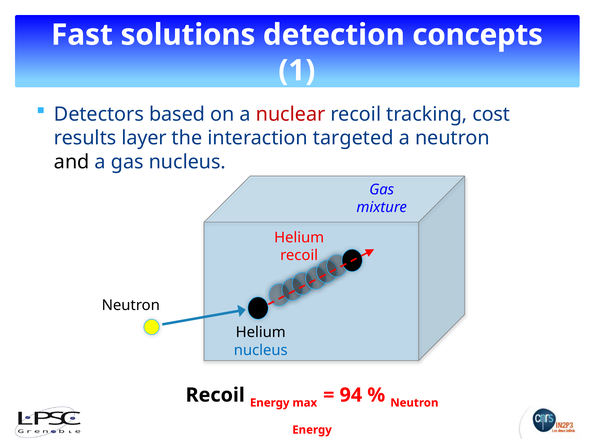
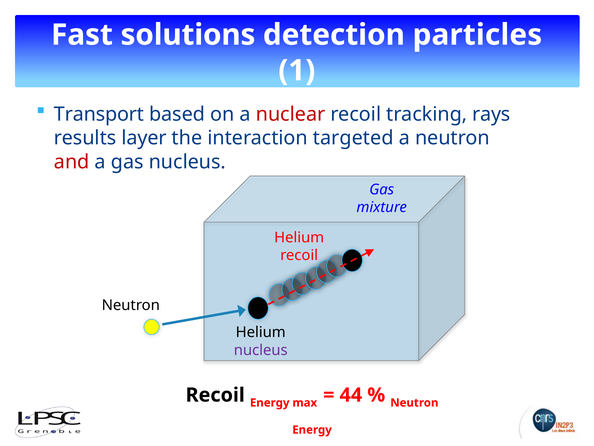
concepts: concepts -> particles
Detectors: Detectors -> Transport
cost: cost -> rays
and colour: black -> red
nucleus at (261, 350) colour: blue -> purple
94: 94 -> 44
